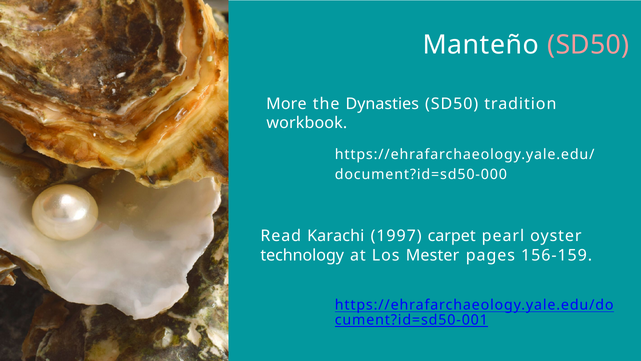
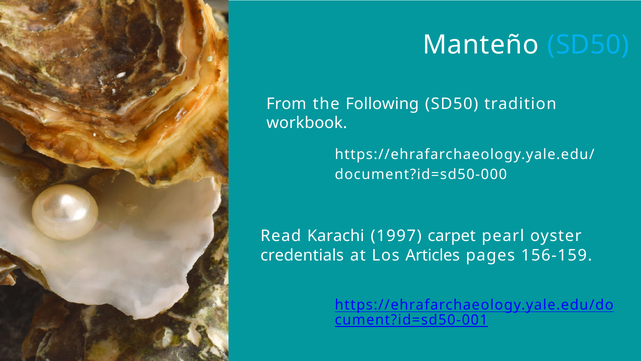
SD50 at (588, 45) colour: pink -> light blue
More: More -> From
Dynasties: Dynasties -> Following
technology: technology -> credentials
Mester: Mester -> Articles
